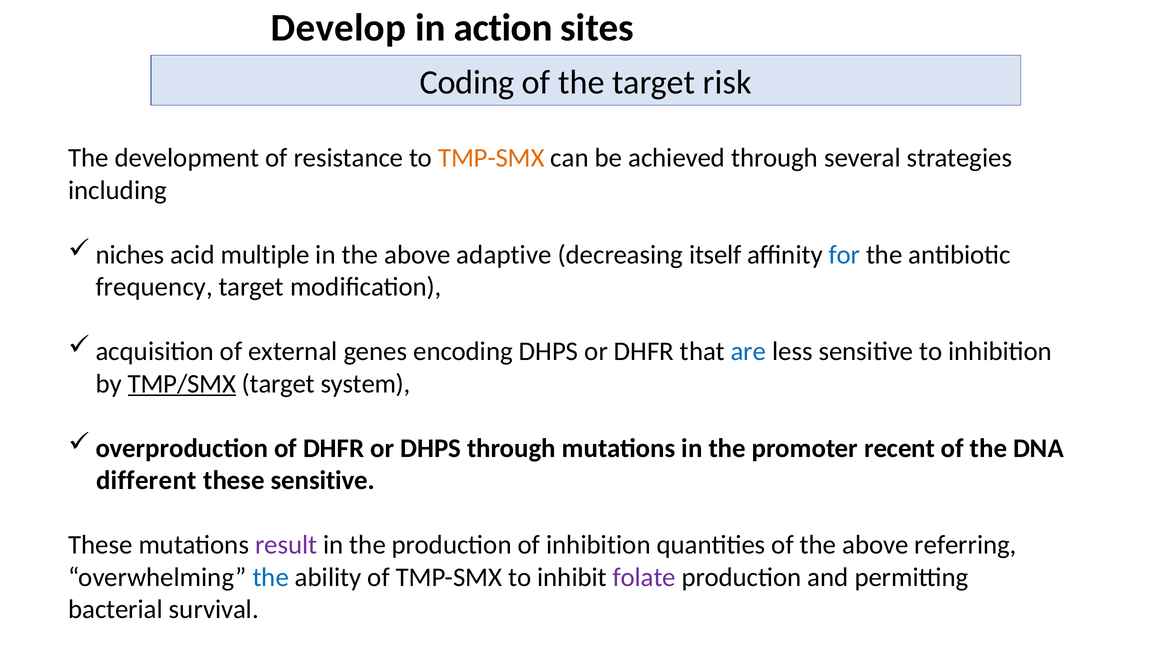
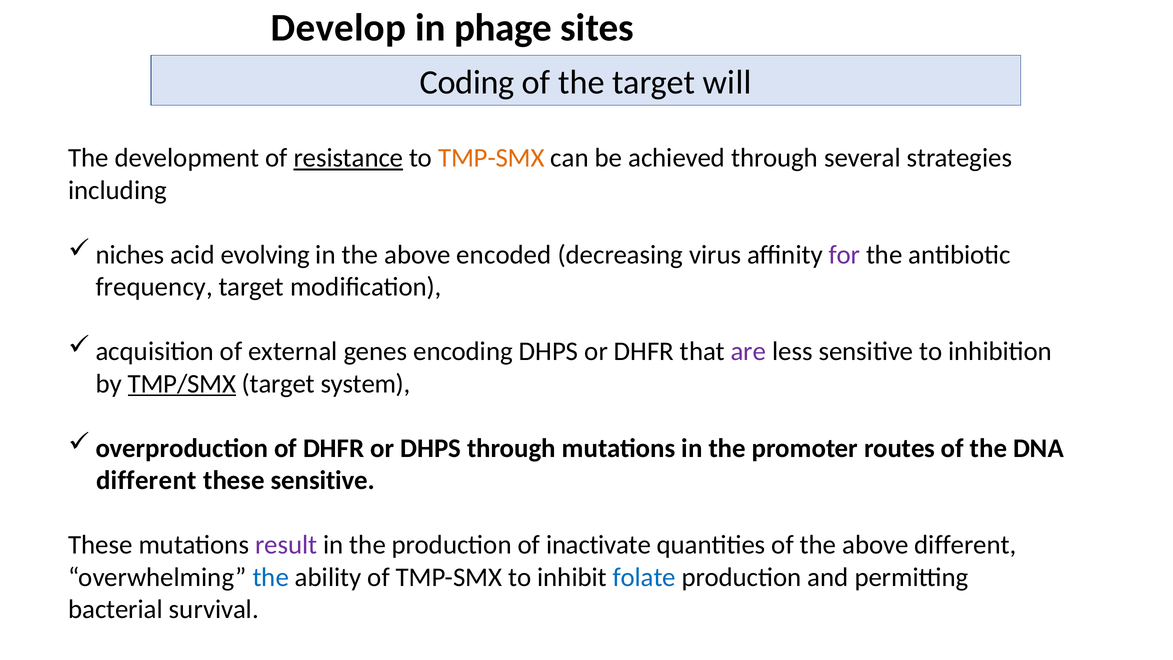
action: action -> phage
risk: risk -> will
resistance underline: none -> present
multiple: multiple -> evolving
adaptive: adaptive -> encoded
itself: itself -> virus
for colour: blue -> purple
are colour: blue -> purple
recent: recent -> routes
of inhibition: inhibition -> inactivate
above referring: referring -> different
folate colour: purple -> blue
